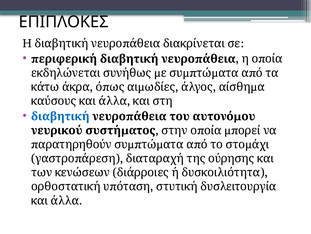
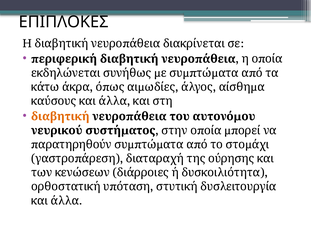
διαβητική at (60, 116) colour: blue -> orange
